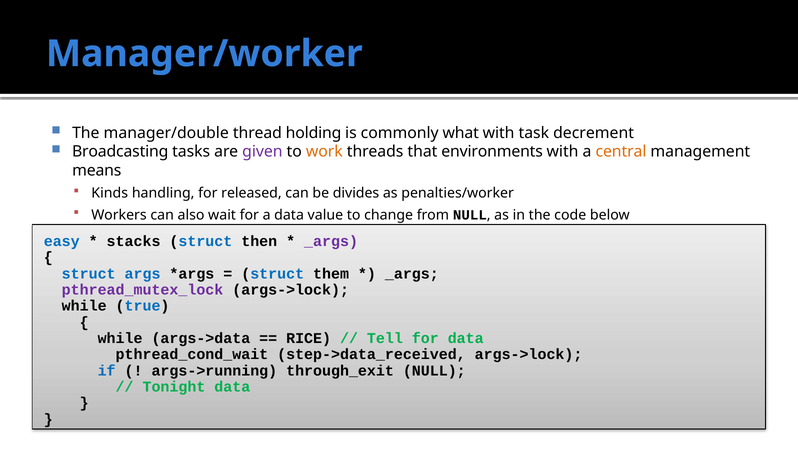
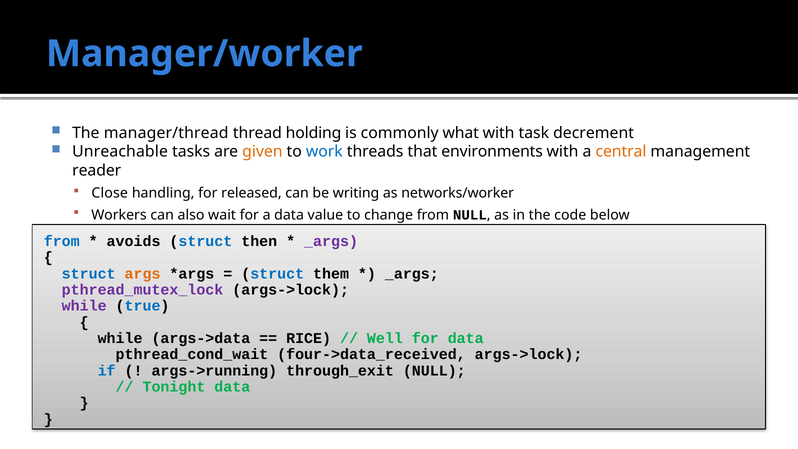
manager/double: manager/double -> manager/thread
Broadcasting: Broadcasting -> Unreachable
given colour: purple -> orange
work colour: orange -> blue
means: means -> reader
Kinds: Kinds -> Close
divides: divides -> writing
penalties/worker: penalties/worker -> networks/worker
easy at (62, 241): easy -> from
stacks: stacks -> avoids
args colour: blue -> orange
while at (84, 306) colour: black -> purple
Tell: Tell -> Well
step->data_received: step->data_received -> four->data_received
